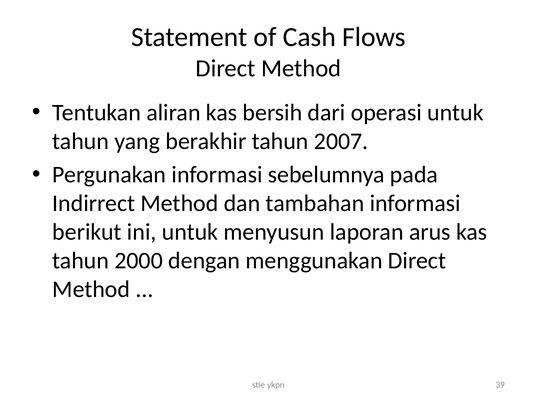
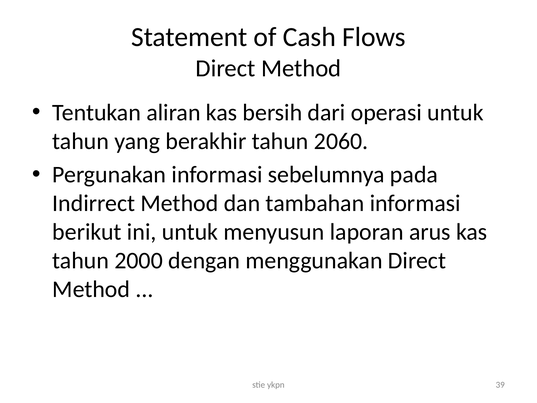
2007: 2007 -> 2060
